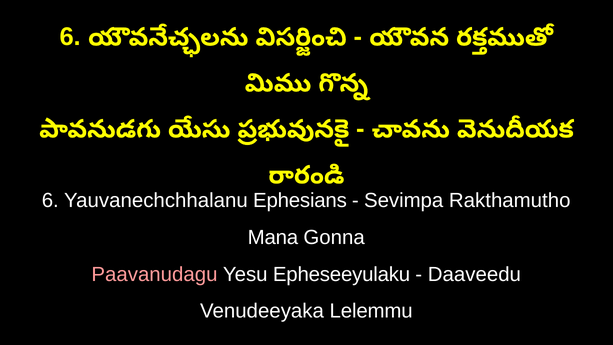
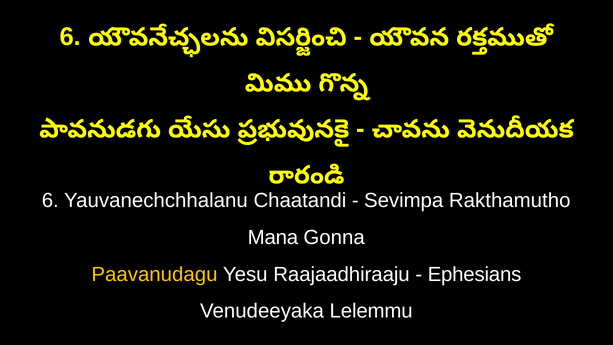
Ephesians: Ephesians -> Chaatandi
Paavanudagu colour: pink -> yellow
Epheseeyulaku: Epheseeyulaku -> Raajaadhiraaju
Daaveedu: Daaveedu -> Ephesians
